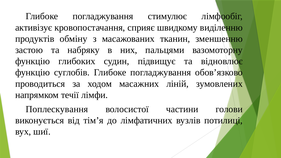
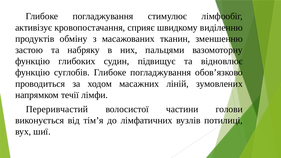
Поплескування: Поплескування -> Переривчастий
